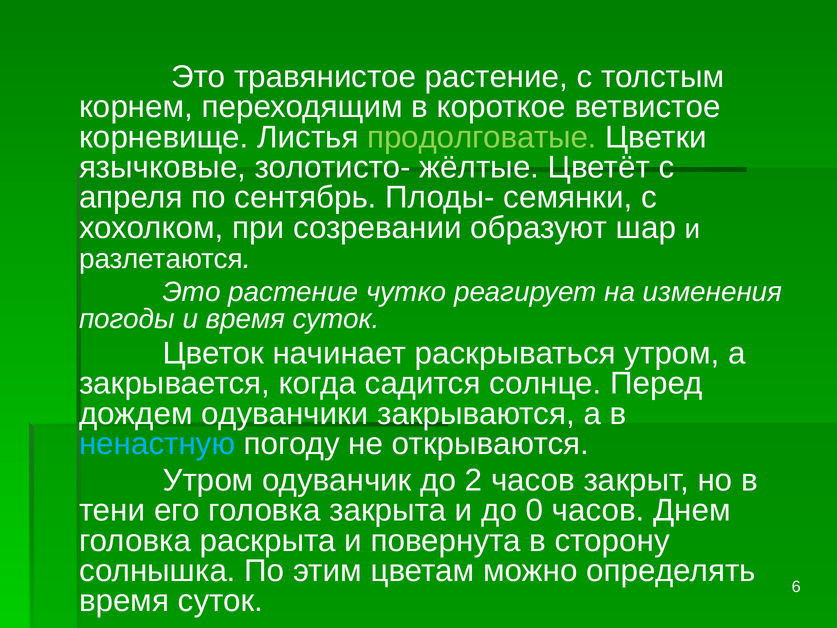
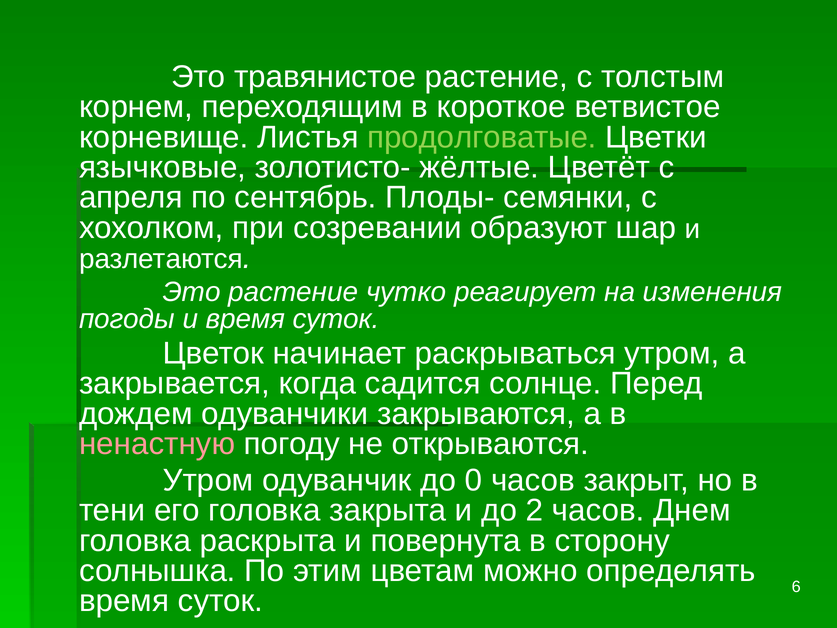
ненастную colour: light blue -> pink
2: 2 -> 0
0: 0 -> 2
